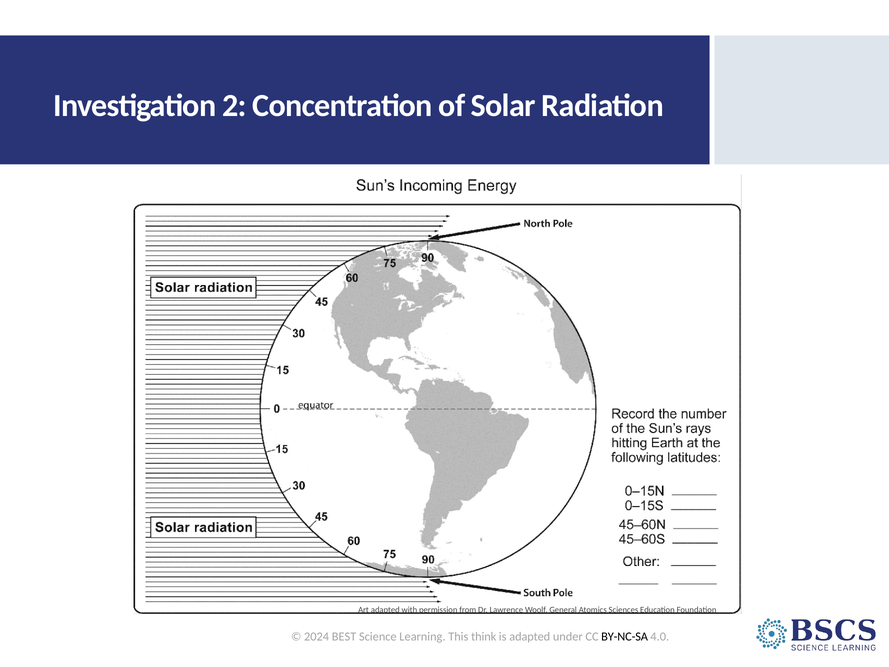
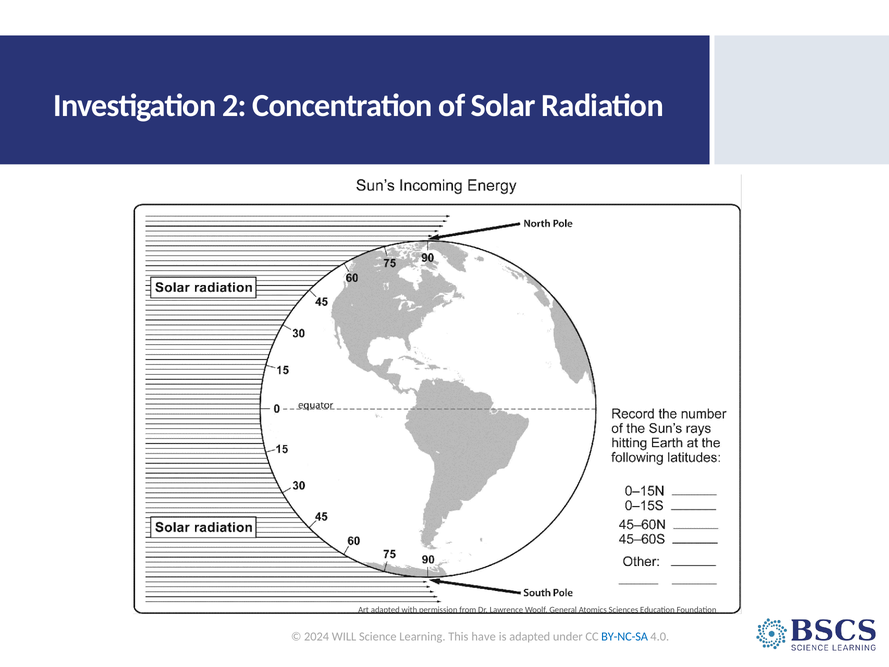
BEST: BEST -> WILL
think: think -> have
BY-NC-SA colour: black -> blue
